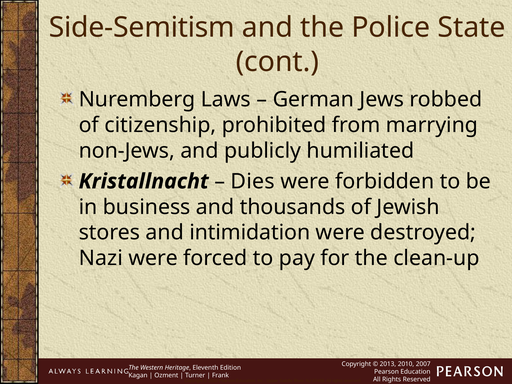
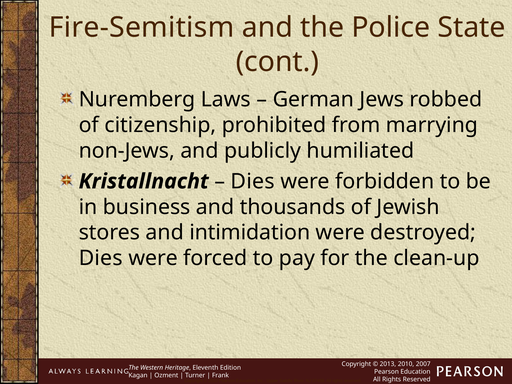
Side-Semitism: Side-Semitism -> Fire-Semitism
Nazi at (101, 258): Nazi -> Dies
